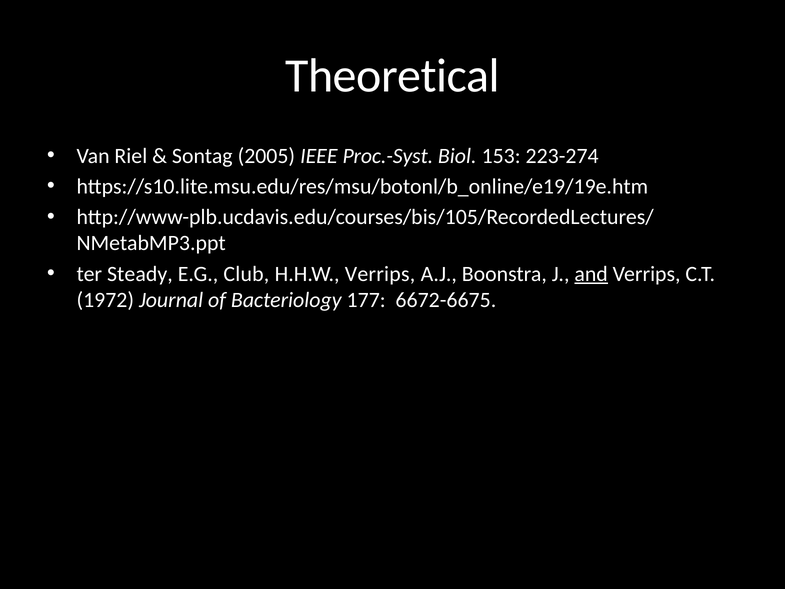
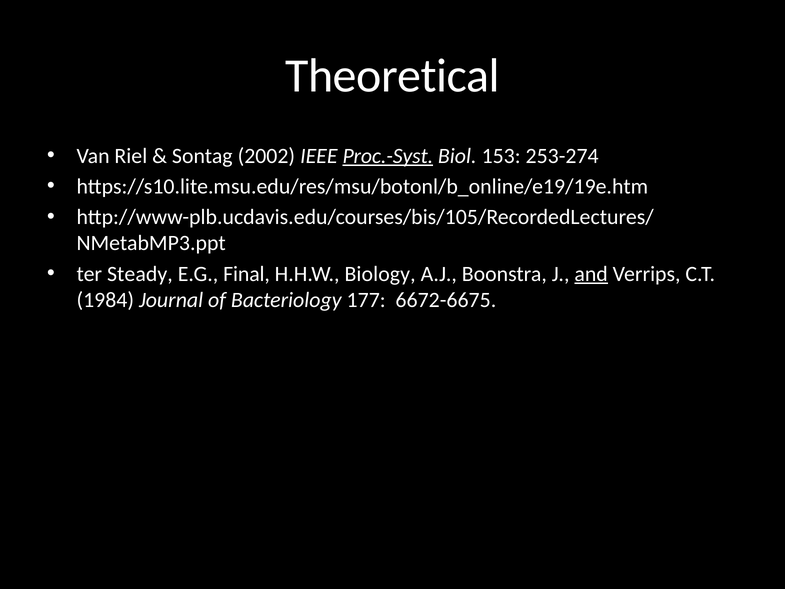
2005: 2005 -> 2002
Proc.-Syst underline: none -> present
223-274: 223-274 -> 253-274
Club: Club -> Final
H.H.W Verrips: Verrips -> Biology
1972: 1972 -> 1984
